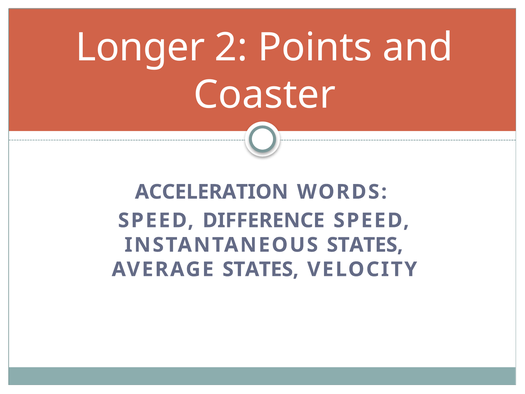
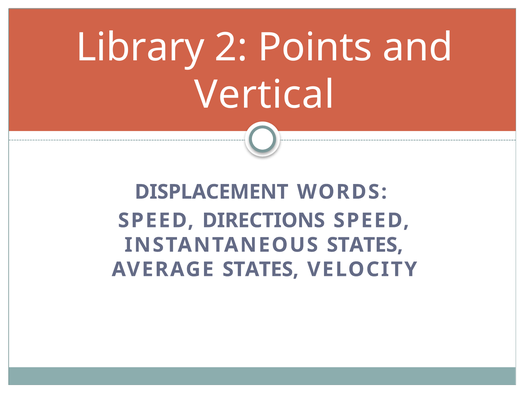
Longer: Longer -> Library
Coaster: Coaster -> Vertical
ACCELERATION: ACCELERATION -> DISPLACEMENT
DIFFERENCE: DIFFERENCE -> DIRECTIONS
